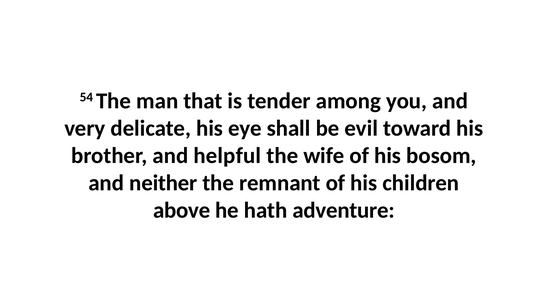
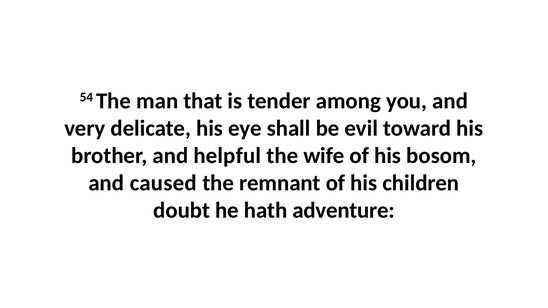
neither: neither -> caused
above: above -> doubt
